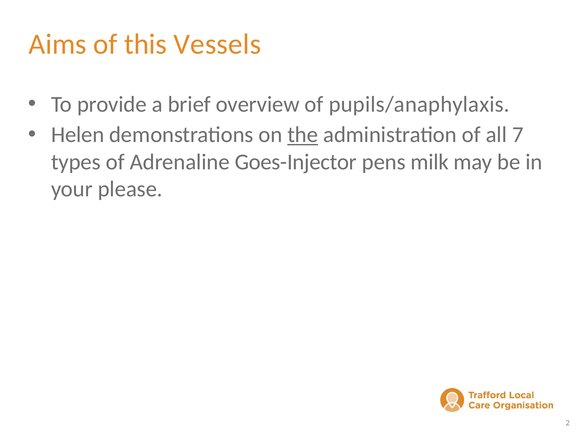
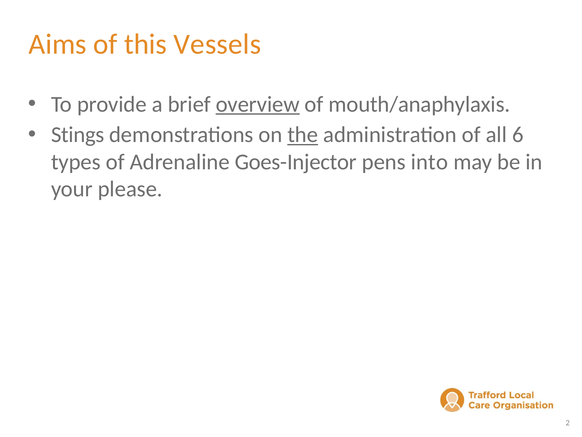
overview underline: none -> present
pupils/anaphylaxis: pupils/anaphylaxis -> mouth/anaphylaxis
Helen: Helen -> Stings
7: 7 -> 6
milk: milk -> into
